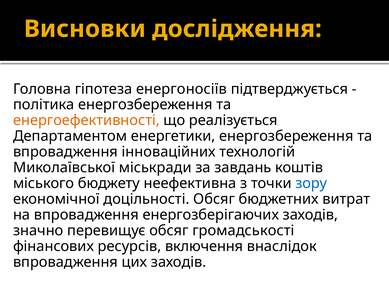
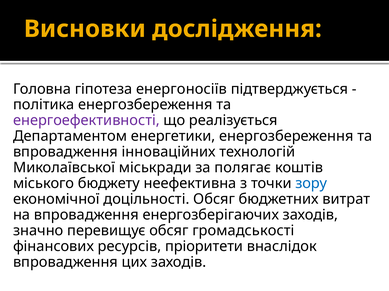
енергоефективності colour: orange -> purple
завдань: завдань -> полягає
включення: включення -> пріоритети
